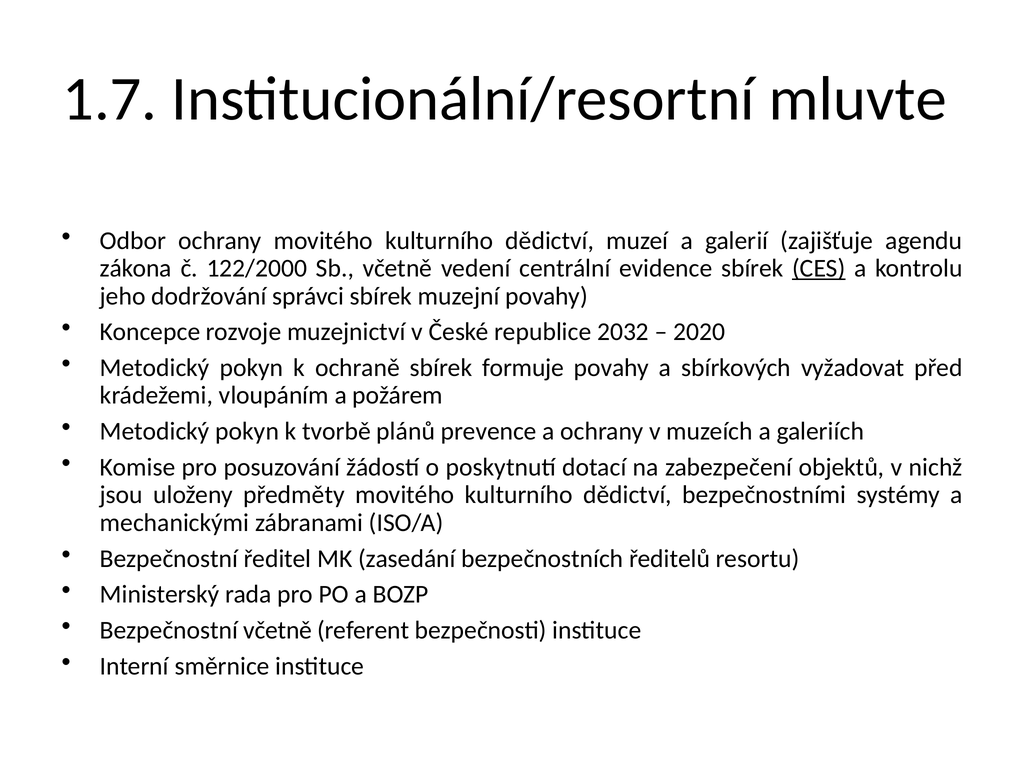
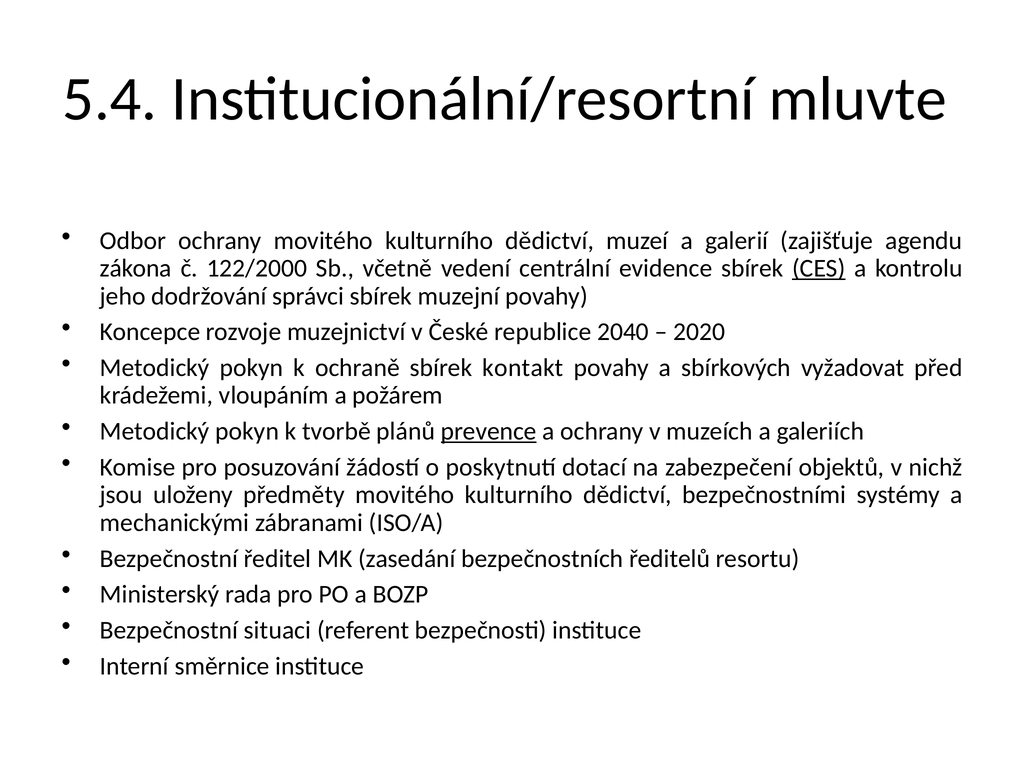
1.7: 1.7 -> 5.4
2032: 2032 -> 2040
formuje: formuje -> kontakt
prevence underline: none -> present
Bezpečnostní včetně: včetně -> situaci
